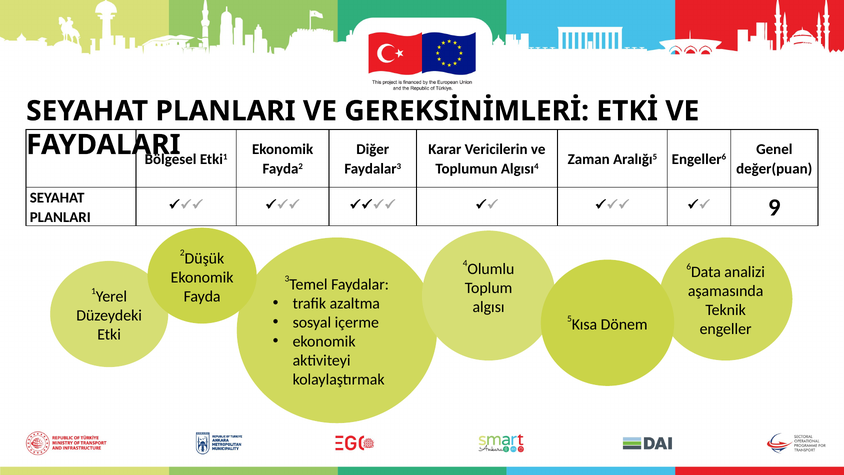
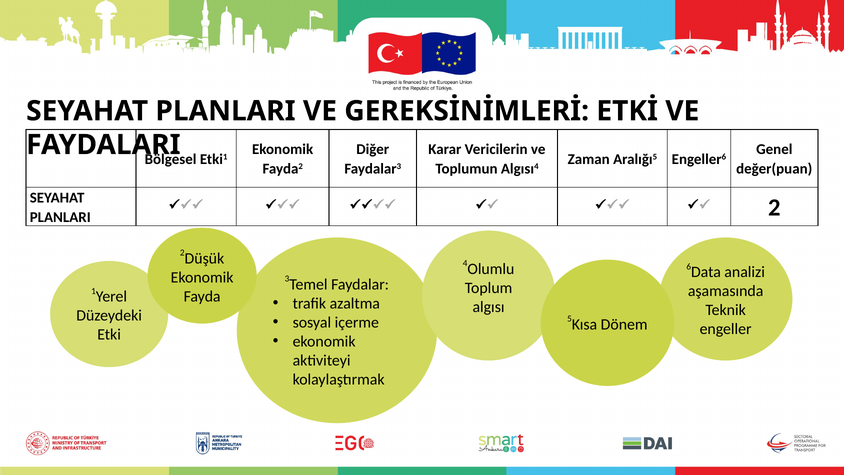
9 at (774, 208): 9 -> 2
